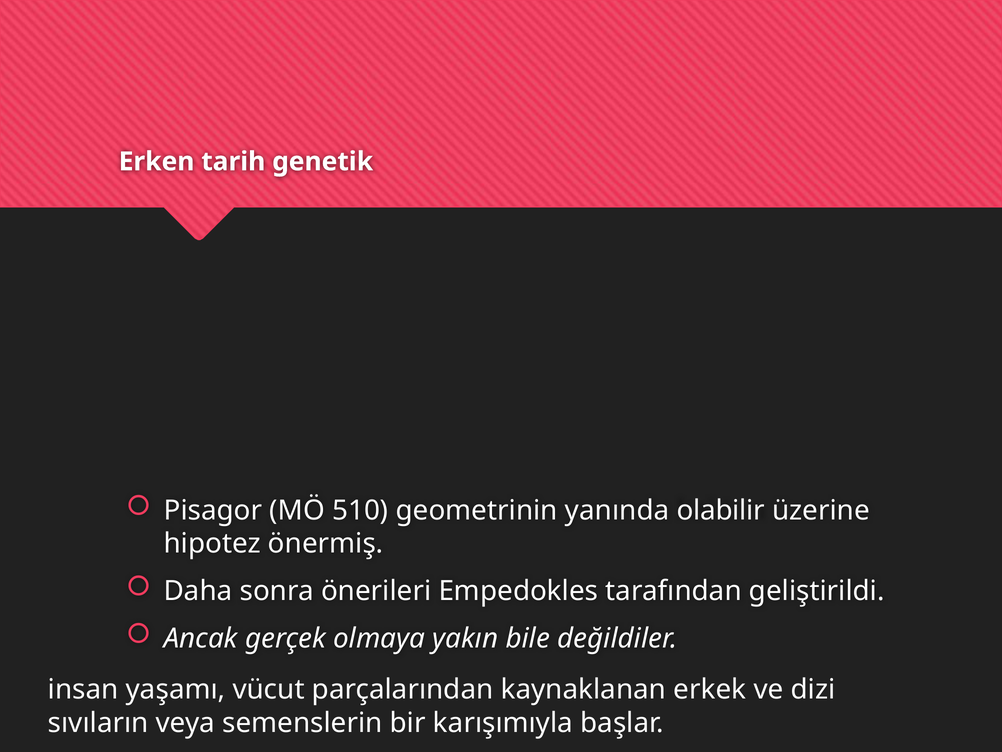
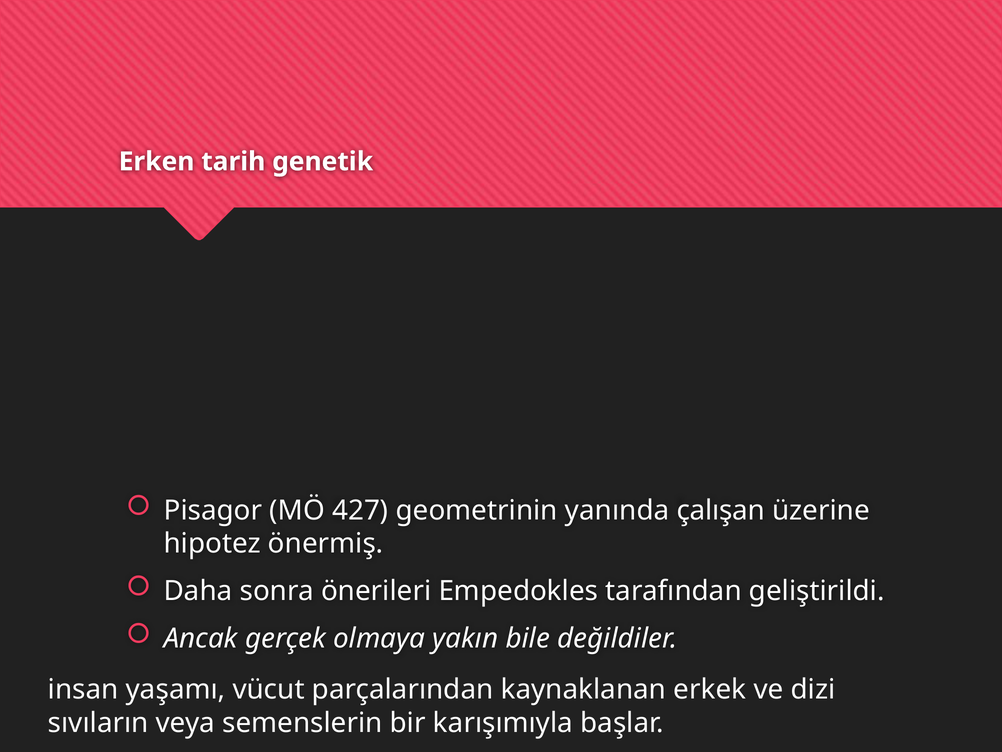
510: 510 -> 427
olabilir: olabilir -> çalışan
